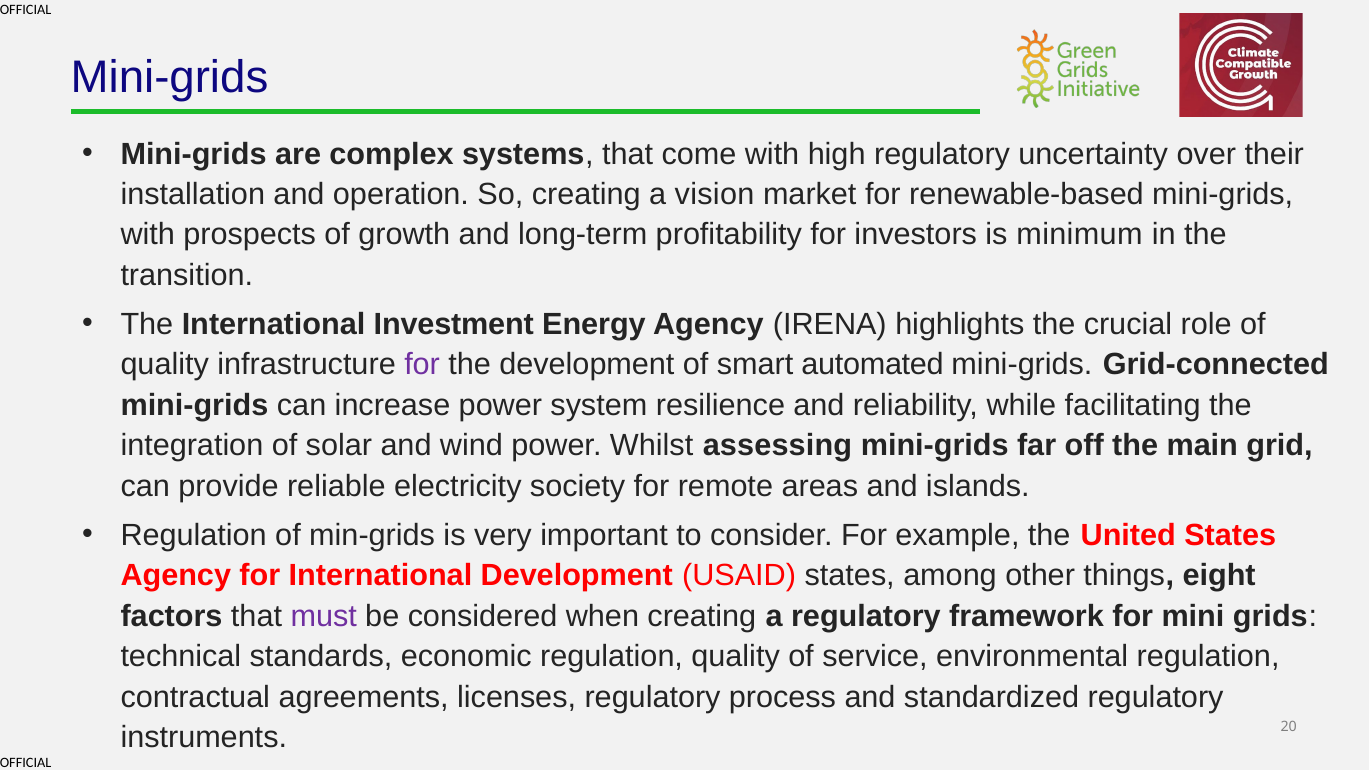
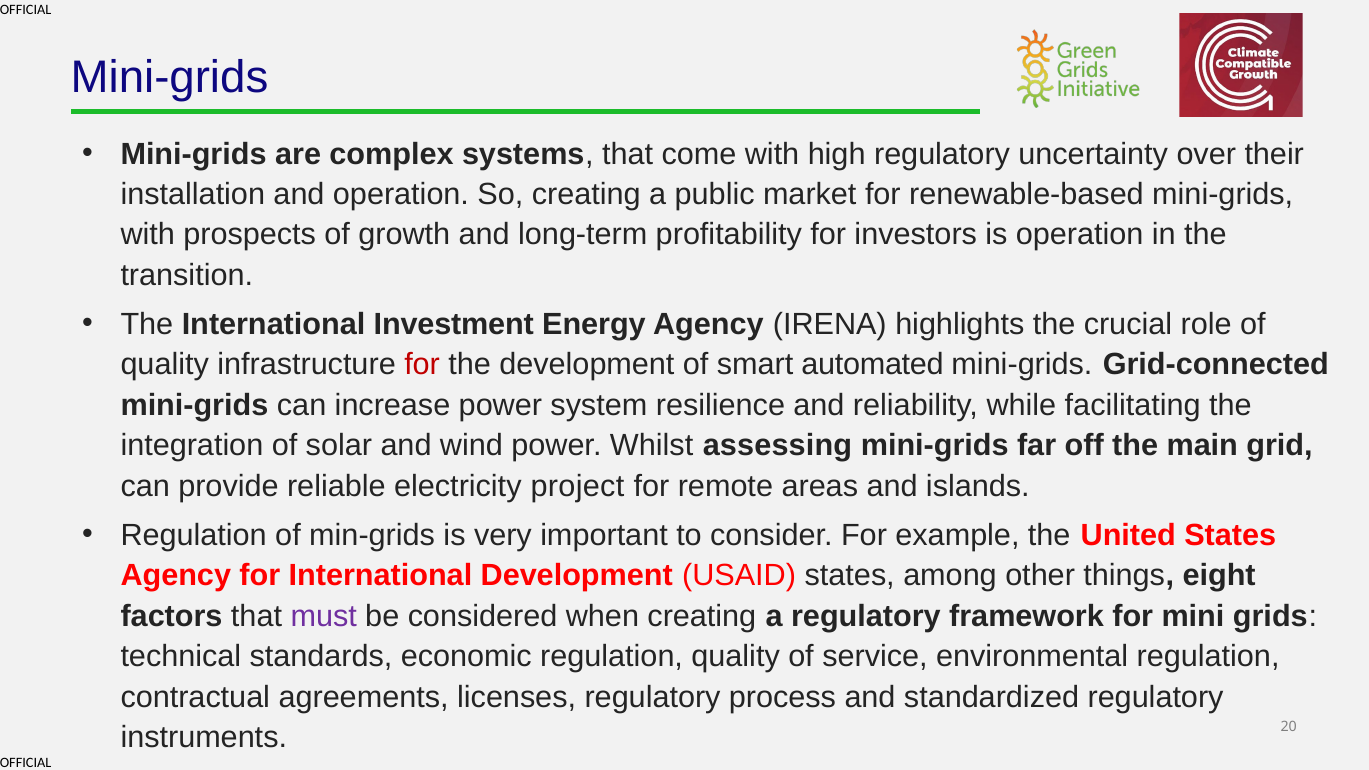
vision: vision -> public
is minimum: minimum -> operation
for at (422, 365) colour: purple -> red
society: society -> project
